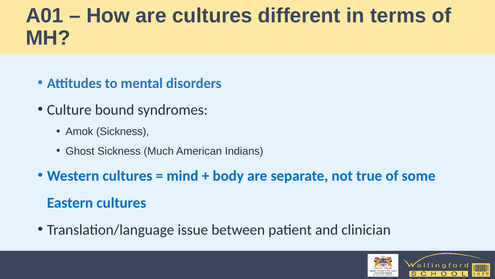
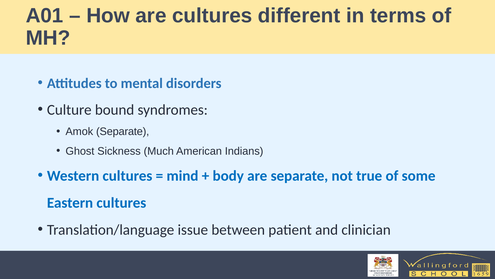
Amok Sickness: Sickness -> Separate
